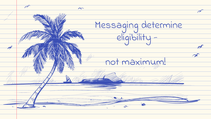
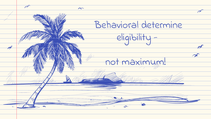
Messaging: Messaging -> Behavioral
